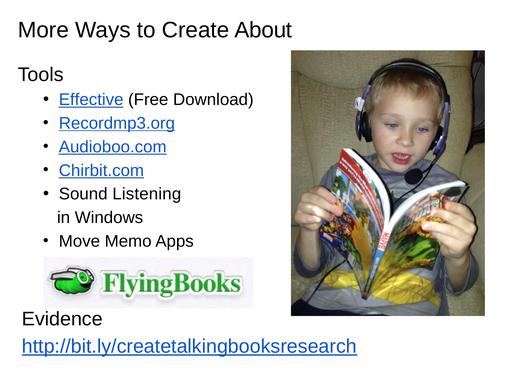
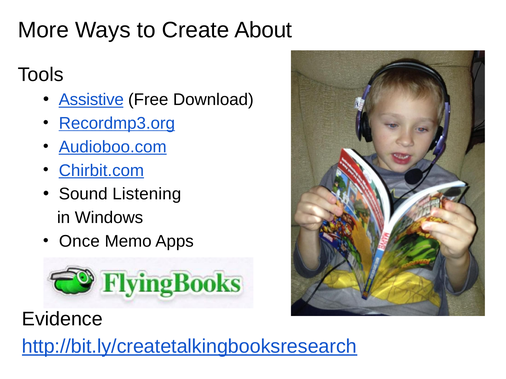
Effective: Effective -> Assistive
Move: Move -> Once
